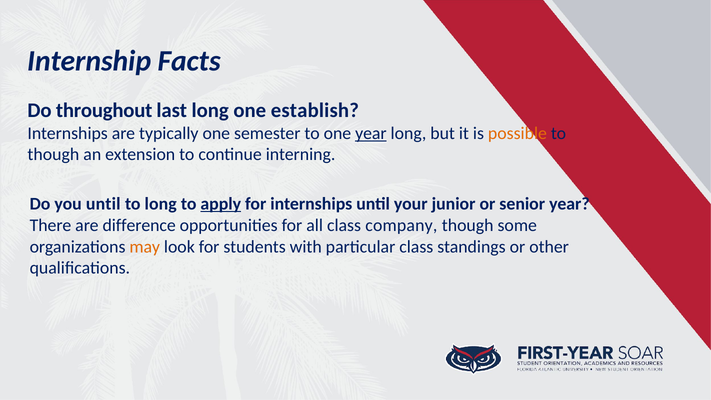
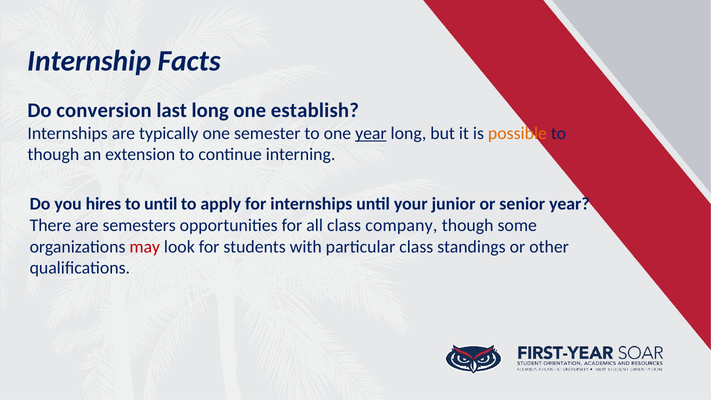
throughout: throughout -> conversion
you until: until -> hires
to long: long -> until
apply underline: present -> none
difference: difference -> semesters
may colour: orange -> red
